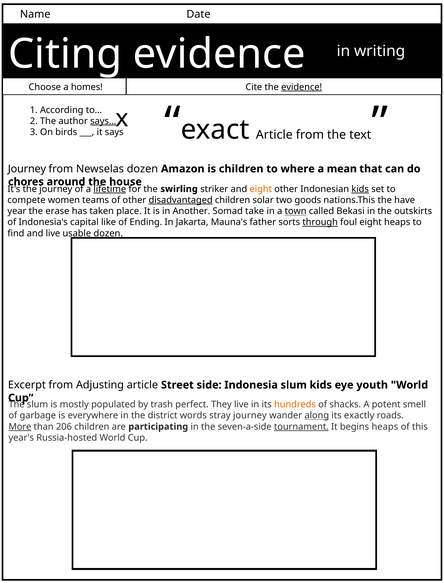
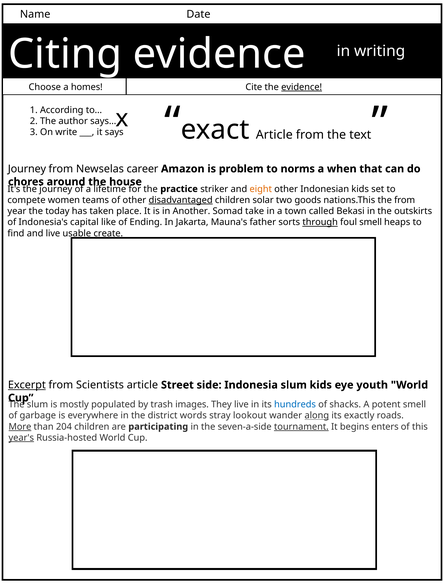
says… underline: present -> none
birds: birds -> write
Newselas dozen: dozen -> career
is children: children -> problem
where: where -> norms
mean: mean -> when
lifetime underline: present -> none
swirling: swirling -> practice
kids at (360, 189) underline: present -> none
the have: have -> from
erase: erase -> today
town underline: present -> none
foul eight: eight -> smell
usable dozen: dozen -> create
Excerpt underline: none -> present
Adjusting: Adjusting -> Scientists
perfect: perfect -> images
hundreds colour: orange -> blue
stray journey: journey -> lookout
206: 206 -> 204
begins heaps: heaps -> enters
year's underline: none -> present
